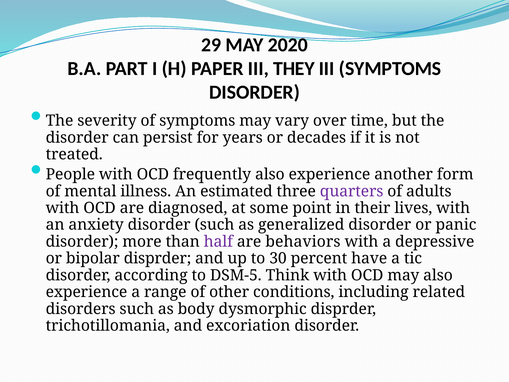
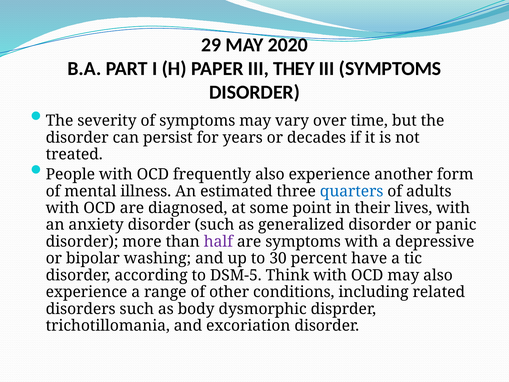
quarters colour: purple -> blue
are behaviors: behaviors -> symptoms
bipolar disprder: disprder -> washing
